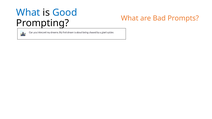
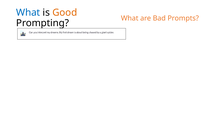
Good colour: blue -> orange
